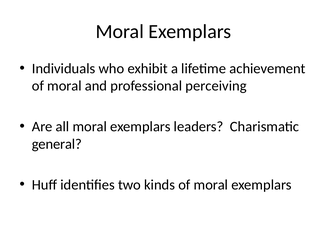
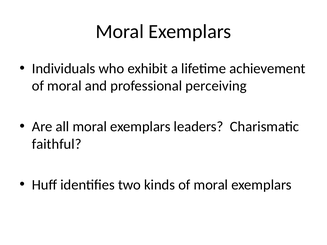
general: general -> faithful
